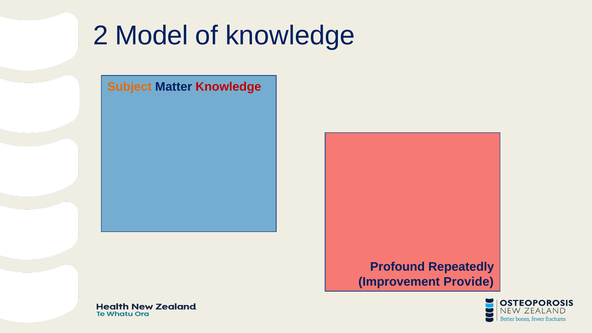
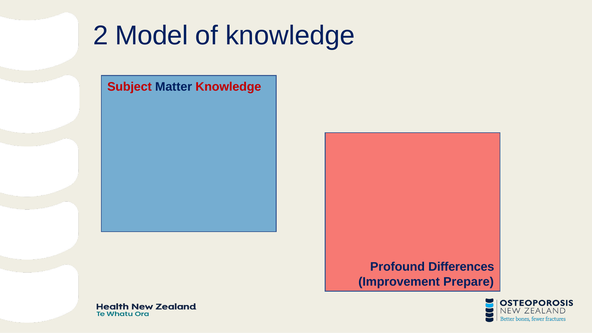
Subject colour: orange -> red
Repeatedly: Repeatedly -> Differences
Provide: Provide -> Prepare
